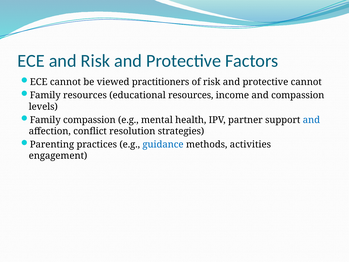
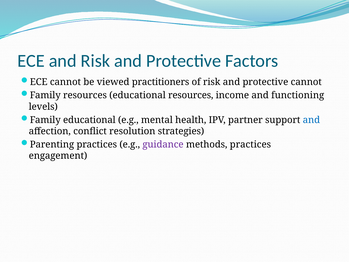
and compassion: compassion -> functioning
Family compassion: compassion -> educational
guidance colour: blue -> purple
methods activities: activities -> practices
